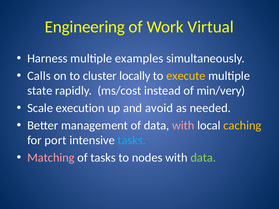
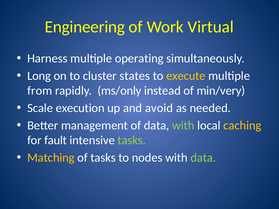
examples: examples -> operating
Calls: Calls -> Long
locally: locally -> states
state: state -> from
ms/cost: ms/cost -> ms/only
with at (183, 126) colour: pink -> light green
port: port -> fault
tasks at (132, 140) colour: light blue -> light green
Matching colour: pink -> yellow
